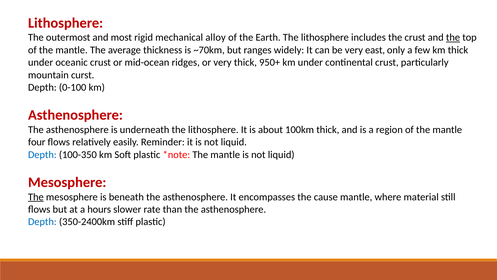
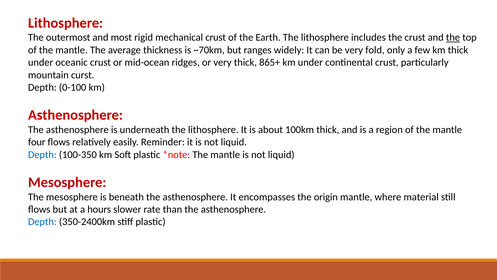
mechanical alloy: alloy -> crust
east: east -> fold
950+: 950+ -> 865+
The at (36, 197) underline: present -> none
cause: cause -> origin
